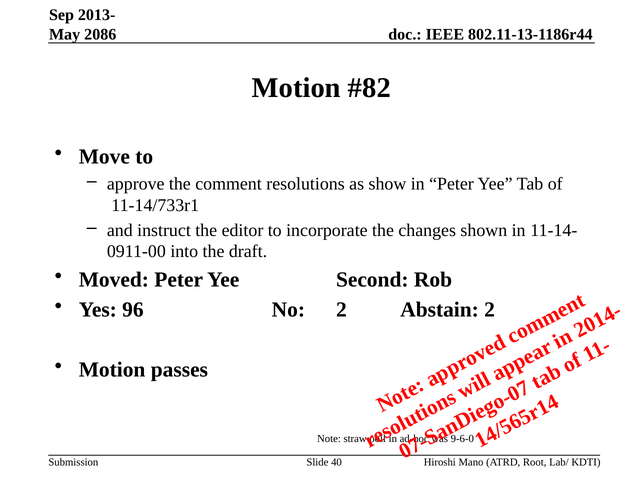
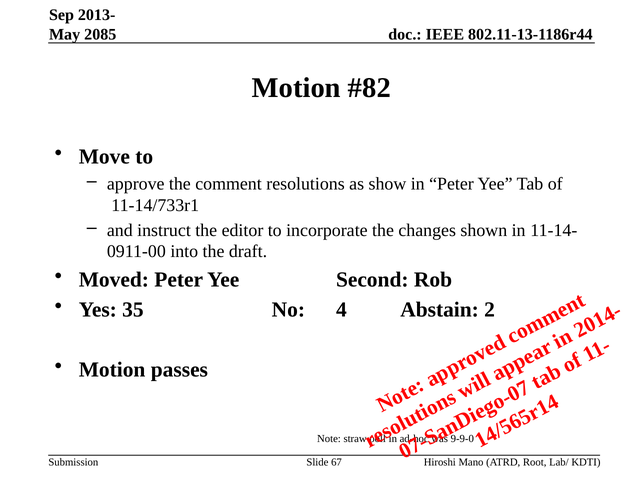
2086: 2086 -> 2085
96: 96 -> 35
No 2: 2 -> 4
9-6-0: 9-6-0 -> 9-9-0
40: 40 -> 67
